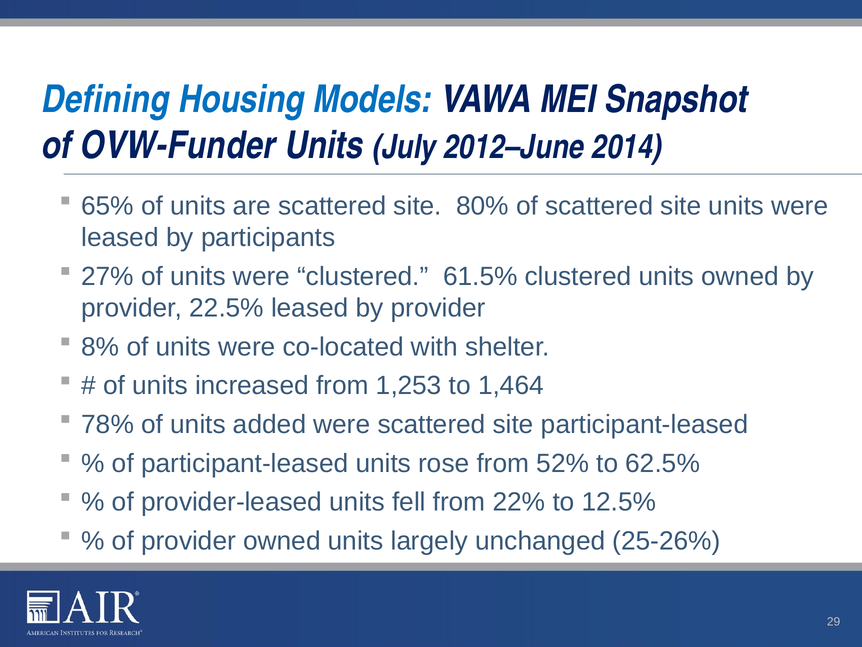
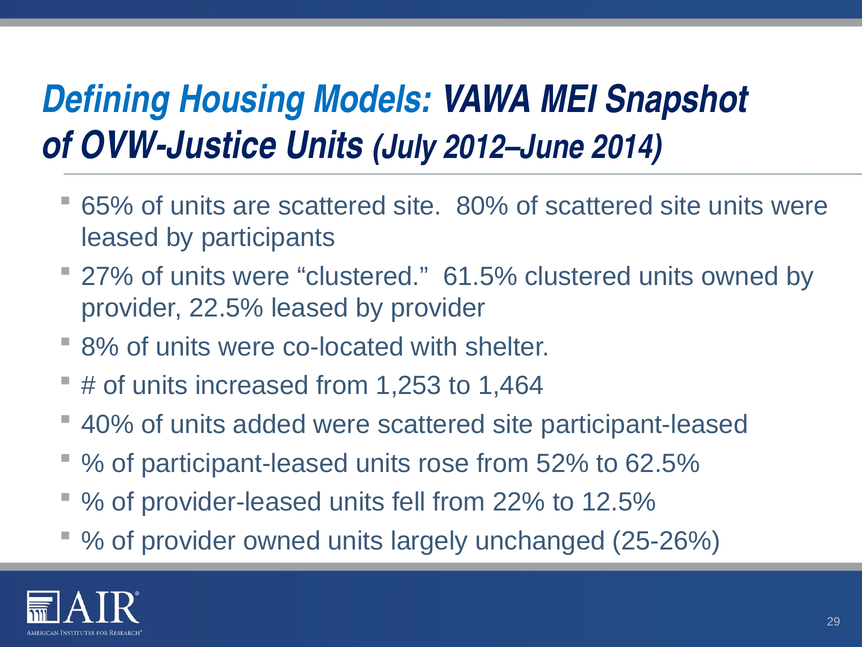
OVW-Funder: OVW-Funder -> OVW-Justice
78%: 78% -> 40%
